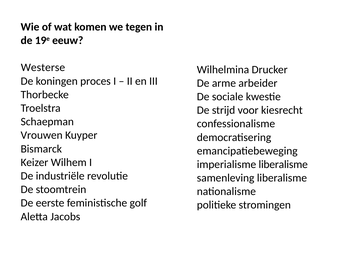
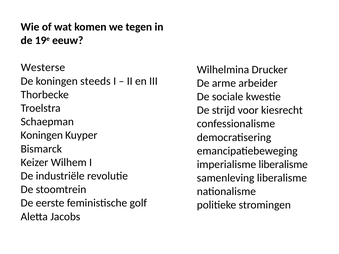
proces: proces -> steeds
Vrouwen at (42, 135): Vrouwen -> Koningen
